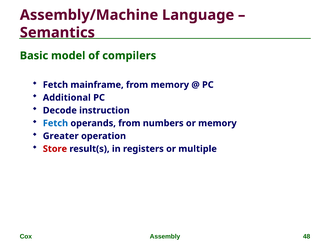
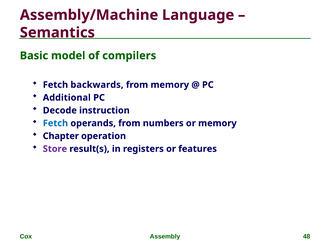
mainframe: mainframe -> backwards
Greater: Greater -> Chapter
Store colour: red -> purple
multiple: multiple -> features
